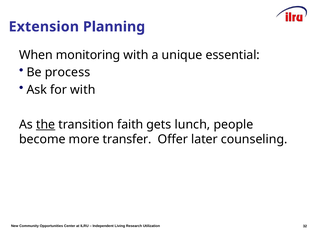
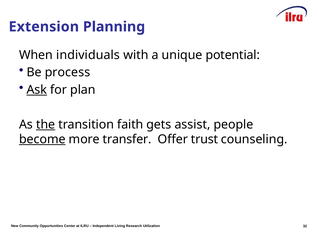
monitoring: monitoring -> individuals
essential: essential -> potential
Ask underline: none -> present
for with: with -> plan
lunch: lunch -> assist
become underline: none -> present
later: later -> trust
